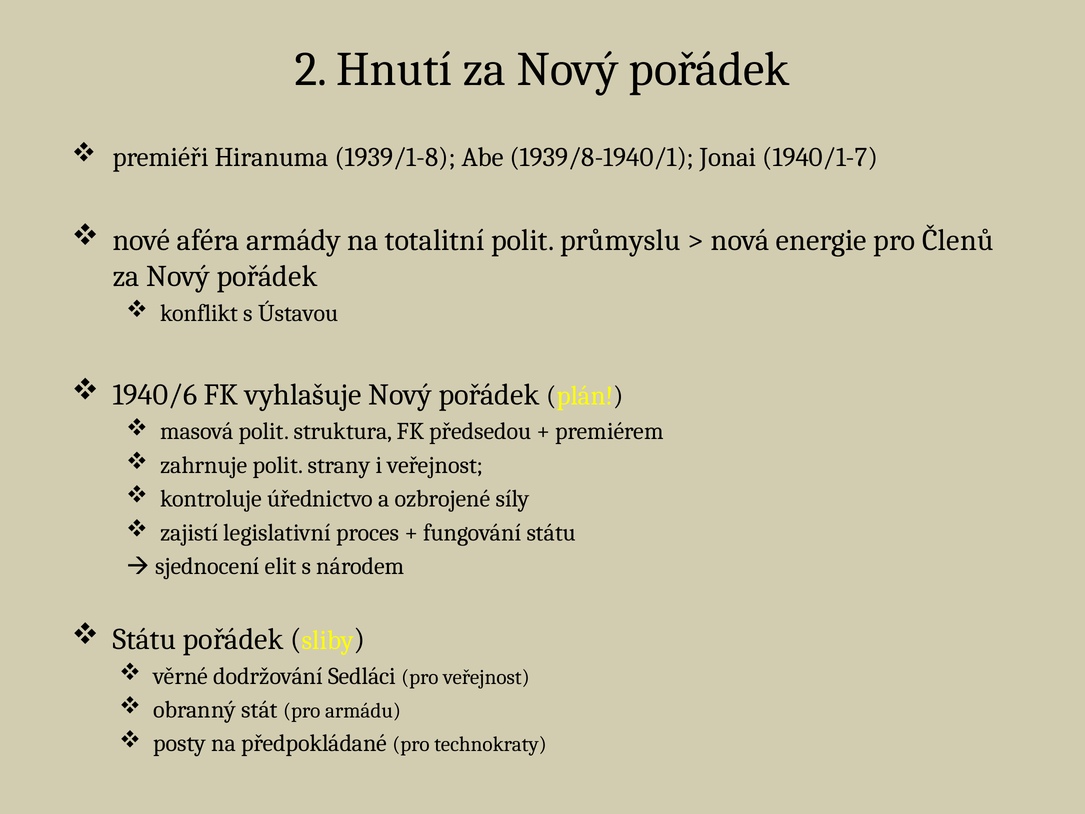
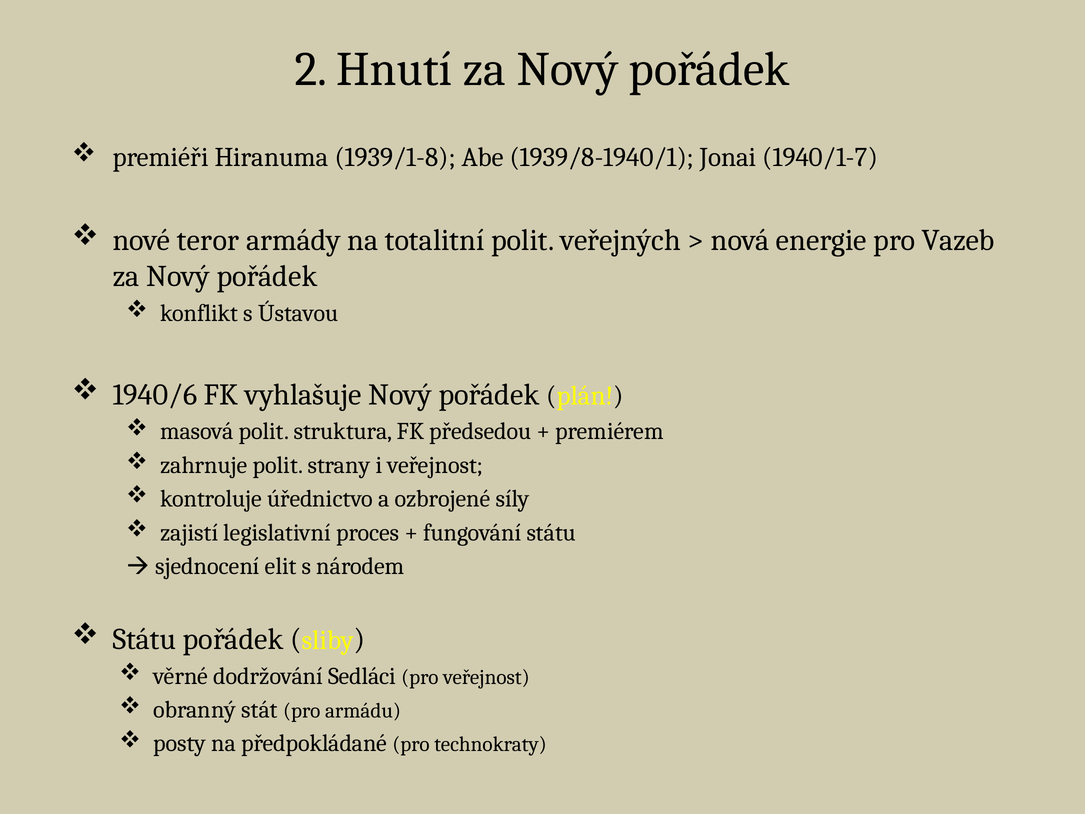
aféra: aféra -> teror
průmyslu: průmyslu -> veřejných
Členů: Členů -> Vazeb
